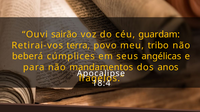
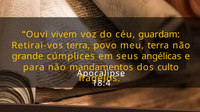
sairão: sairão -> vivem
meu tribo: tribo -> terra
beberá: beberá -> grande
anos: anos -> culto
